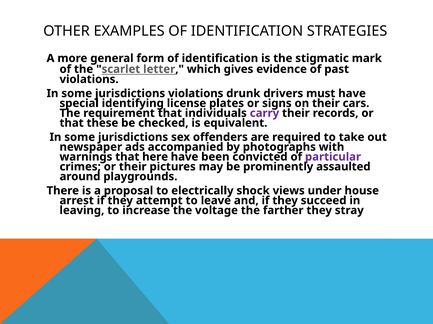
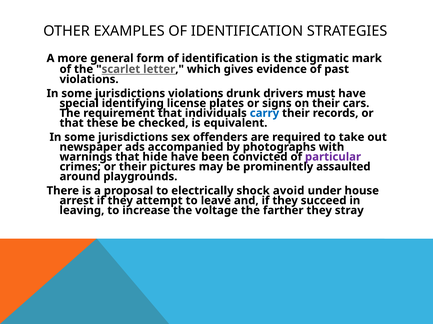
carry colour: purple -> blue
here: here -> hide
views: views -> avoid
